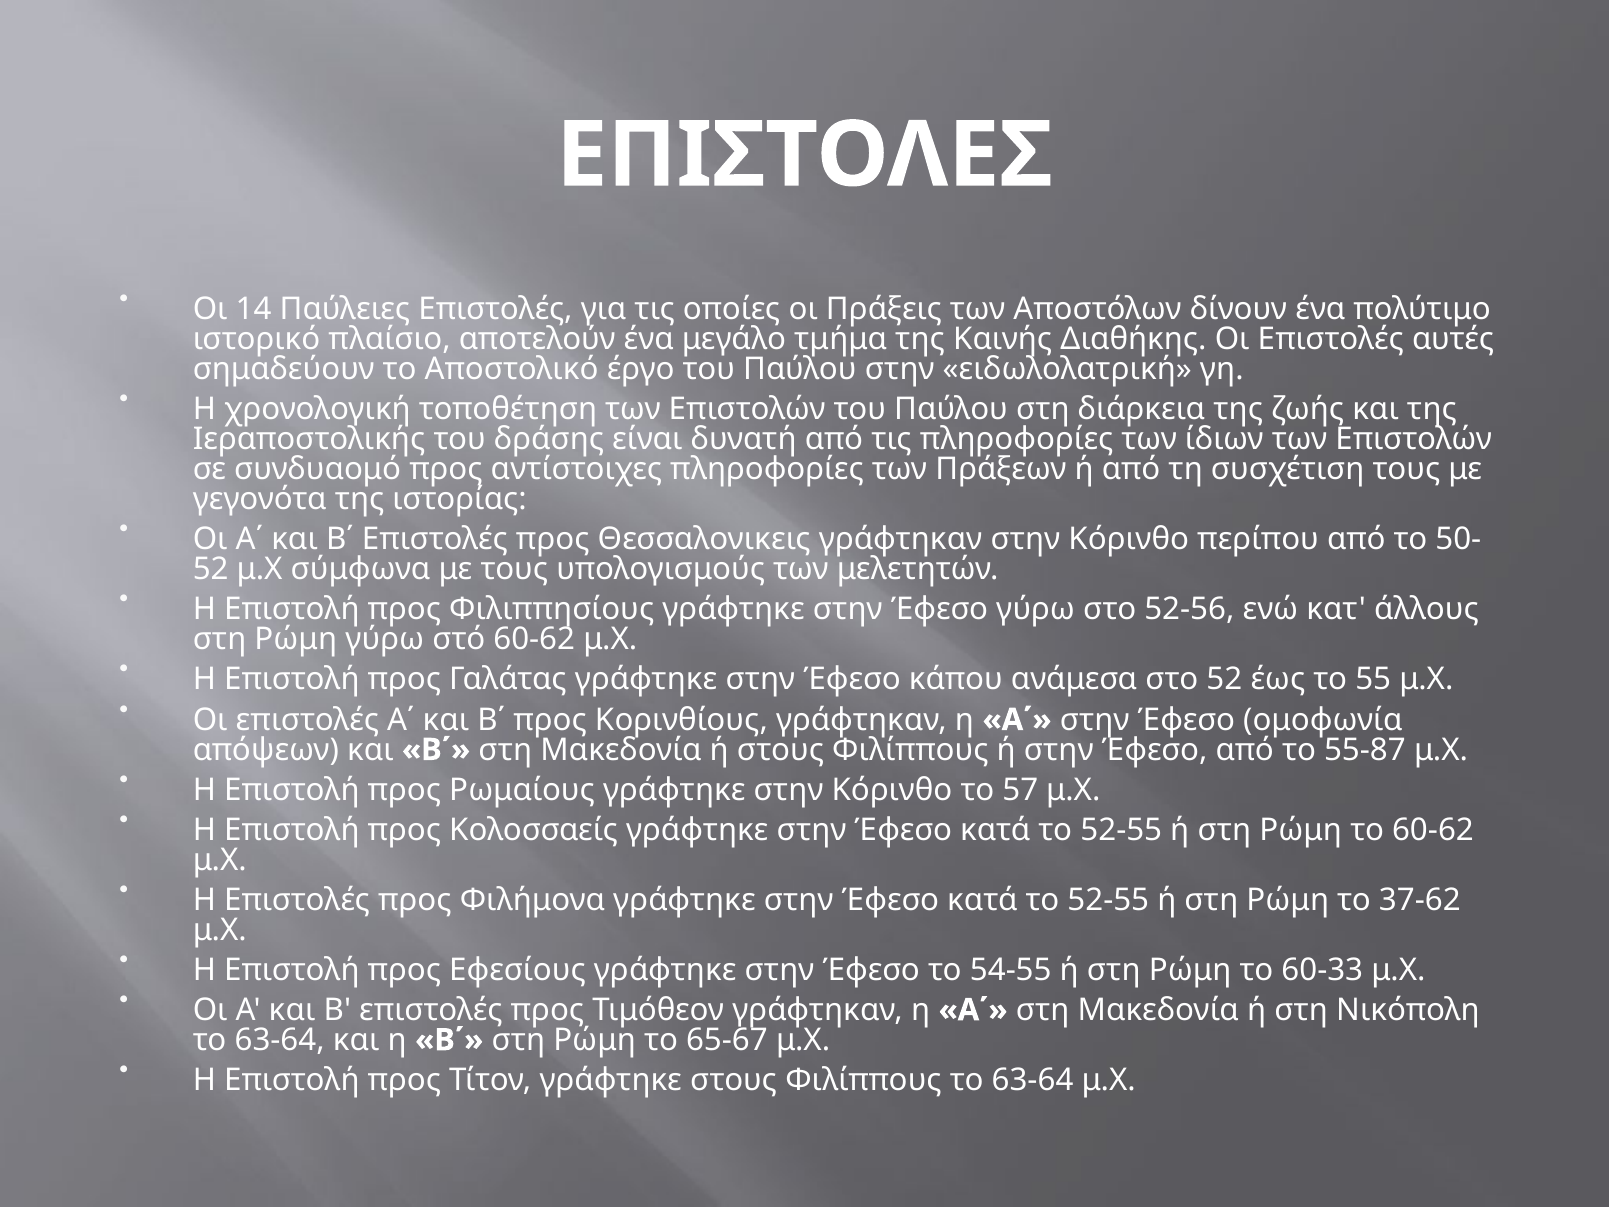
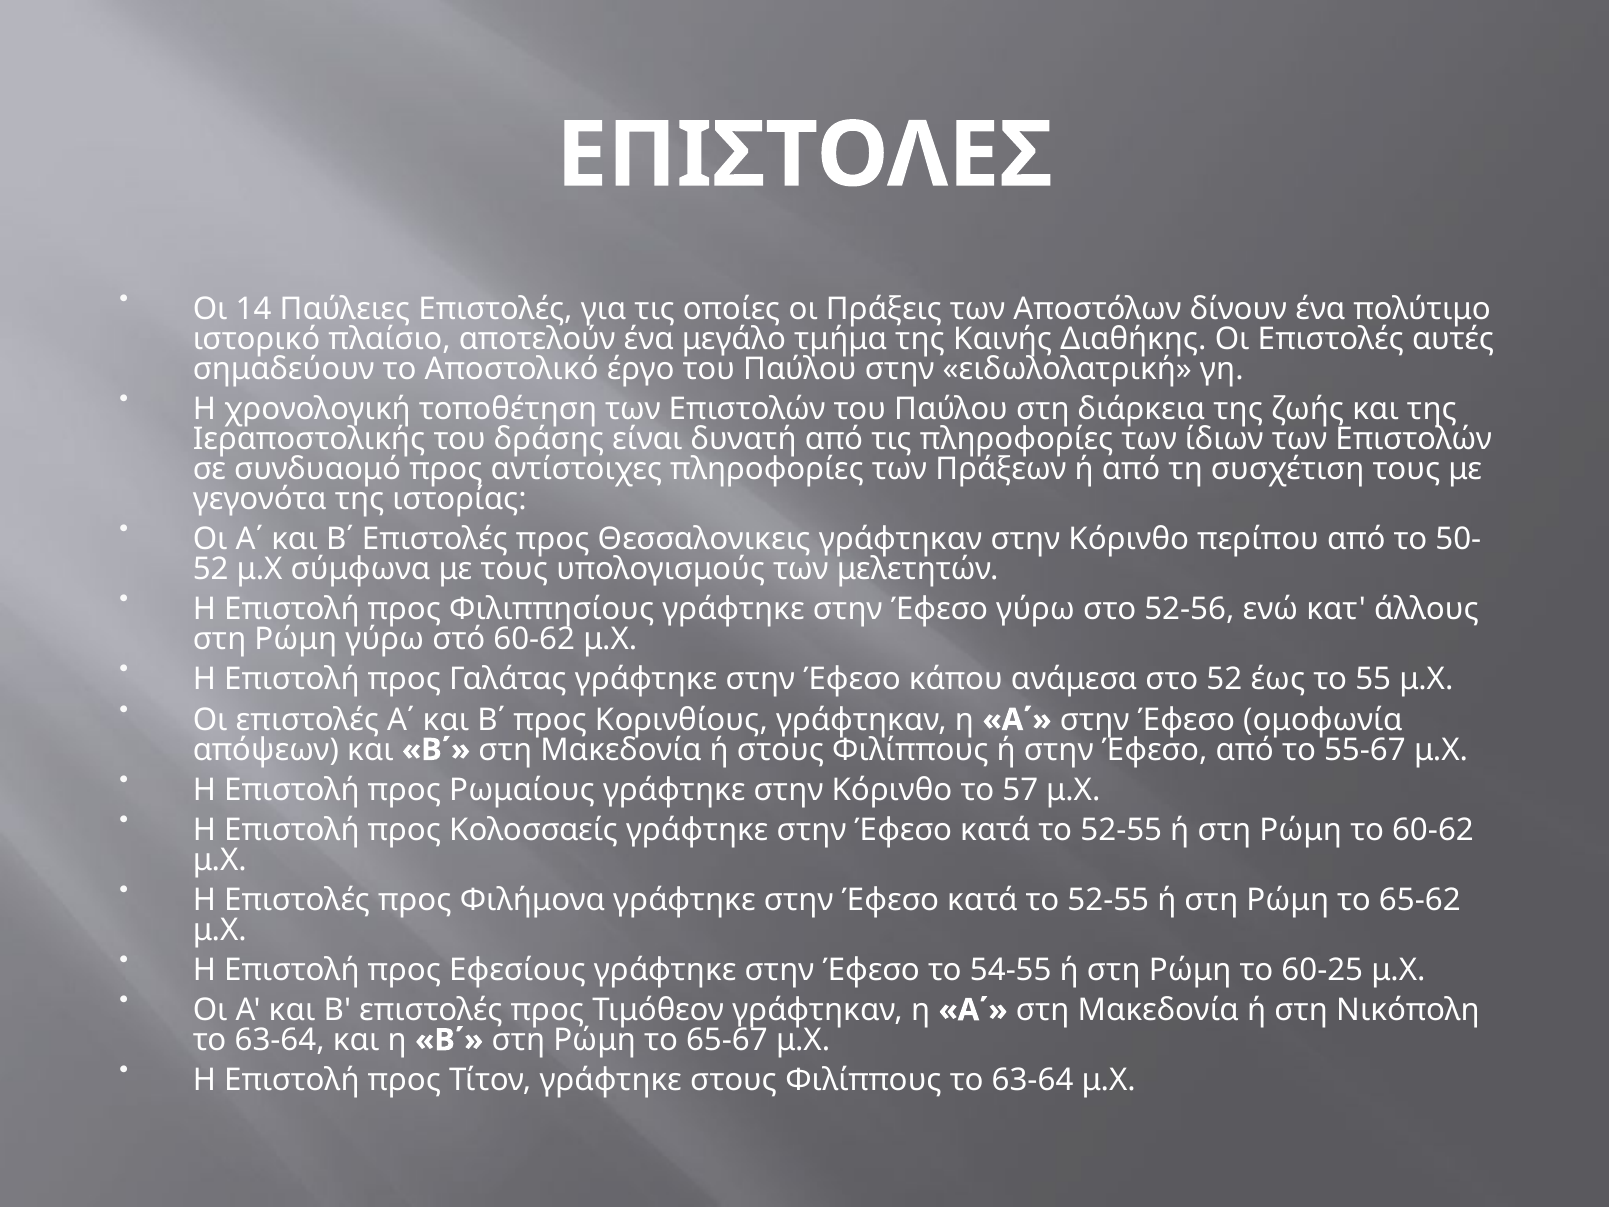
55-87: 55-87 -> 55-67
37-62: 37-62 -> 65-62
60-33: 60-33 -> 60-25
